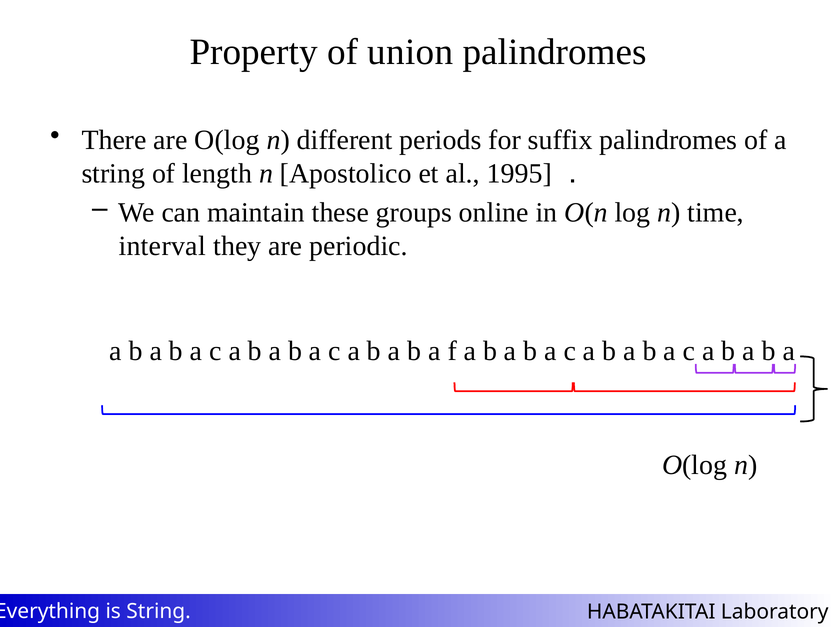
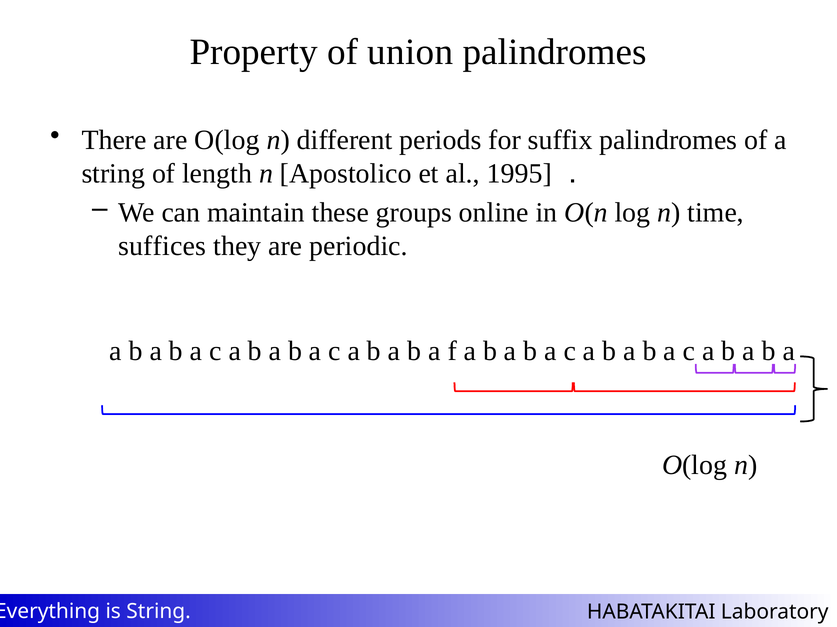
interval: interval -> suffices
